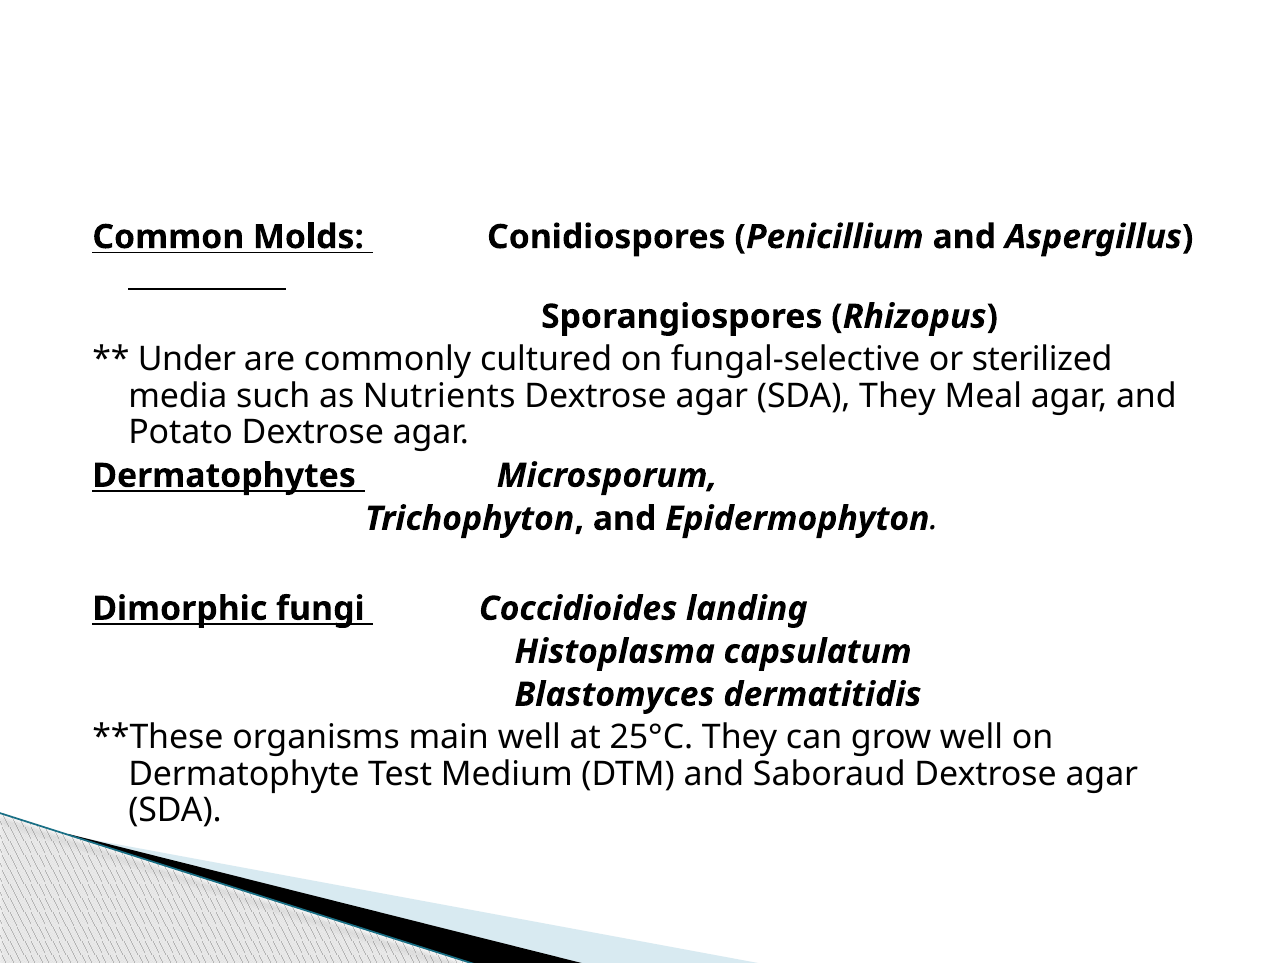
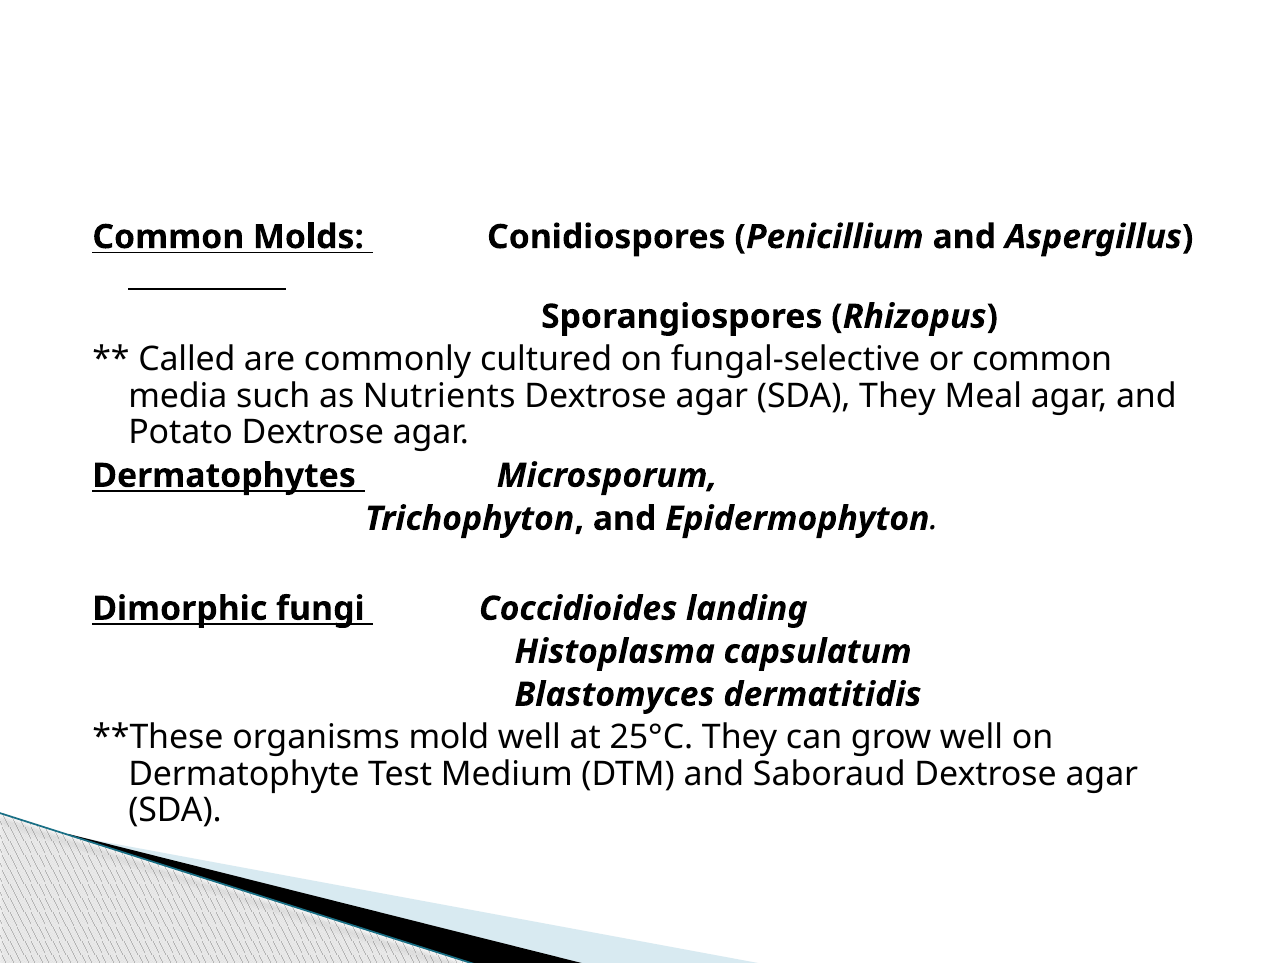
Under: Under -> Called
or sterilized: sterilized -> common
main: main -> mold
